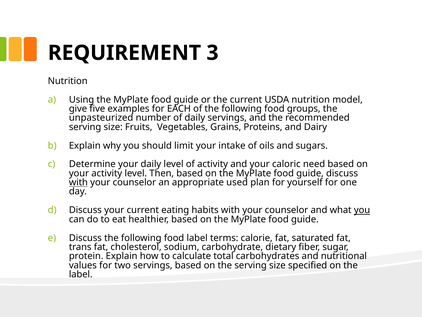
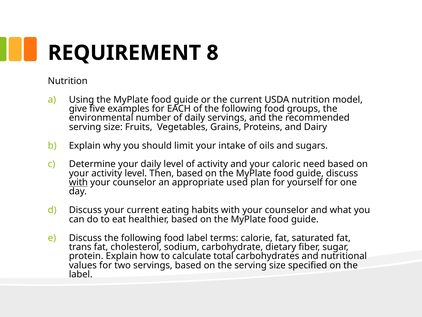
3: 3 -> 8
unpasteurized: unpasteurized -> environmental
you at (362, 210) underline: present -> none
